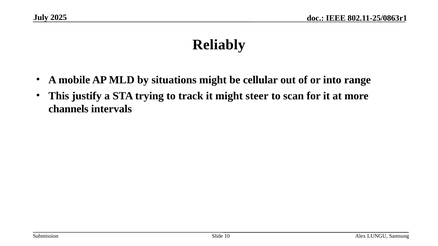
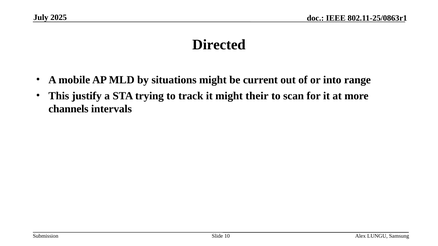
Reliably: Reliably -> Directed
cellular: cellular -> current
steer: steer -> their
